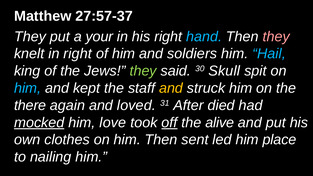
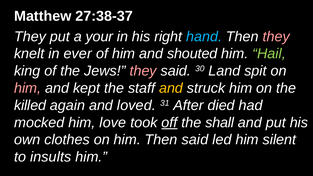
27:57-37: 27:57-37 -> 27:38-37
in right: right -> ever
soldiers: soldiers -> shouted
Hail colour: light blue -> light green
they at (143, 71) colour: light green -> pink
Skull: Skull -> Land
him at (28, 88) colour: light blue -> pink
there: there -> killed
mocked underline: present -> none
alive: alive -> shall
Then sent: sent -> said
place: place -> silent
nailing: nailing -> insults
